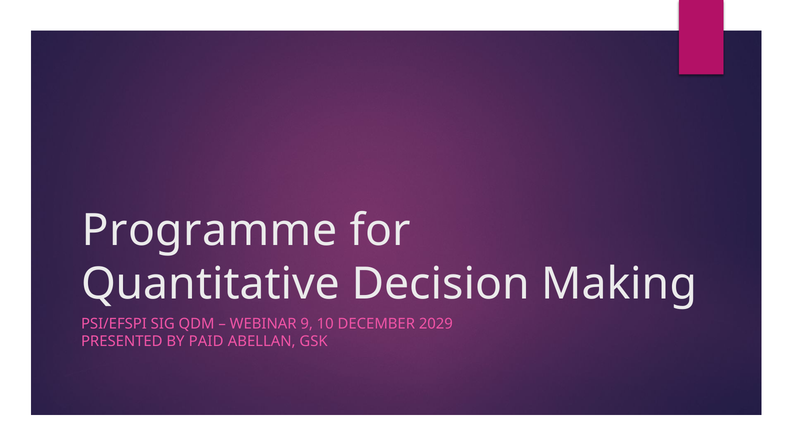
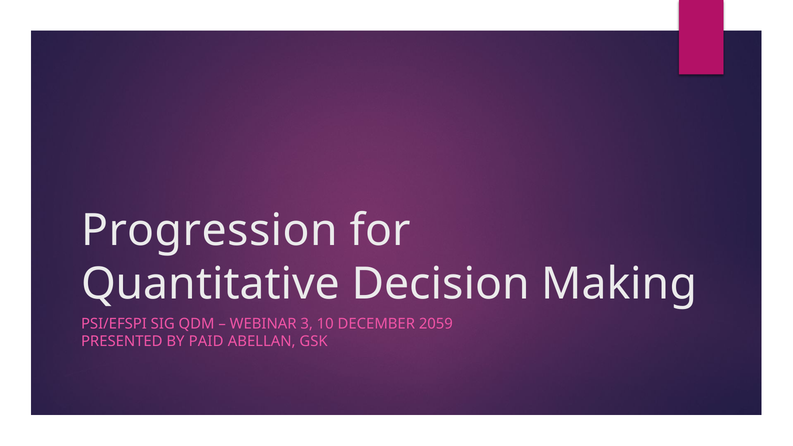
Programme: Programme -> Progression
9: 9 -> 3
2029: 2029 -> 2059
